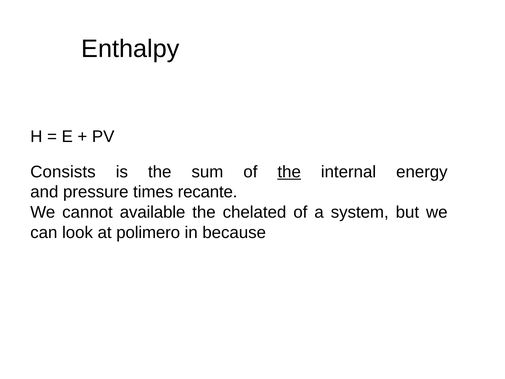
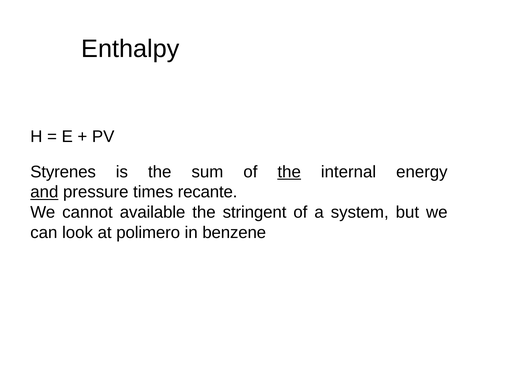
Consists: Consists -> Styrenes
and underline: none -> present
chelated: chelated -> stringent
because: because -> benzene
